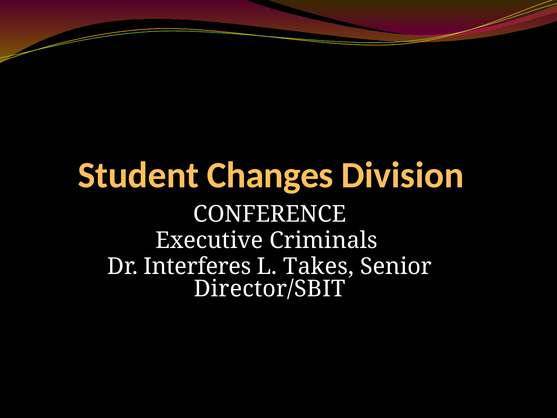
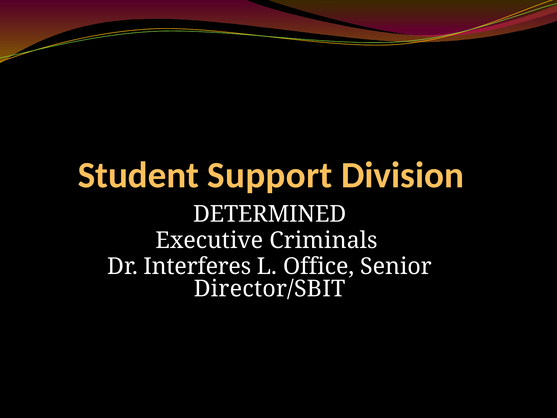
Changes: Changes -> Support
CONFERENCE: CONFERENCE -> DETERMINED
Takes: Takes -> Office
